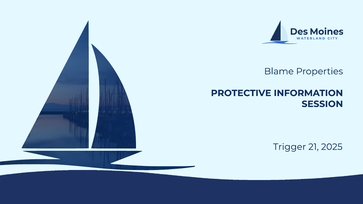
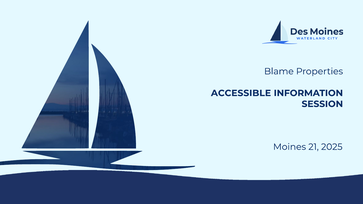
PROTECTIVE: PROTECTIVE -> ACCESSIBLE
Trigger: Trigger -> Moines
